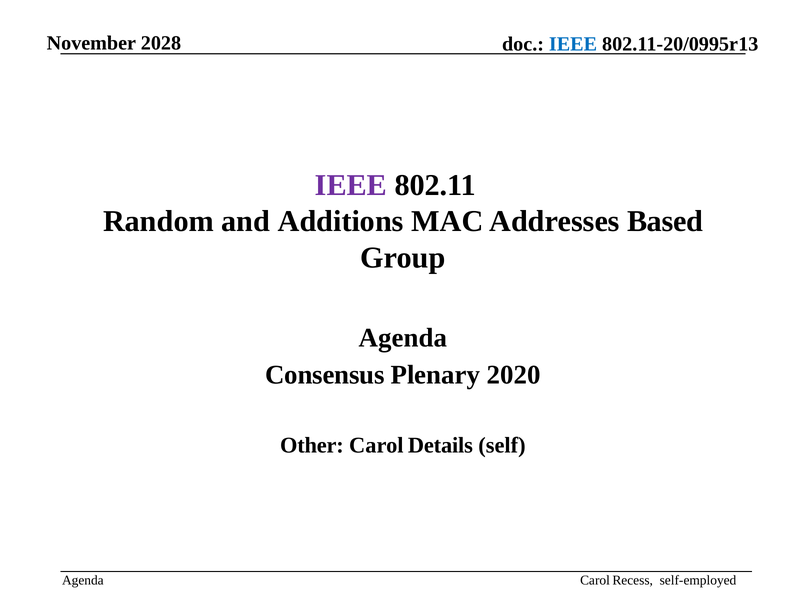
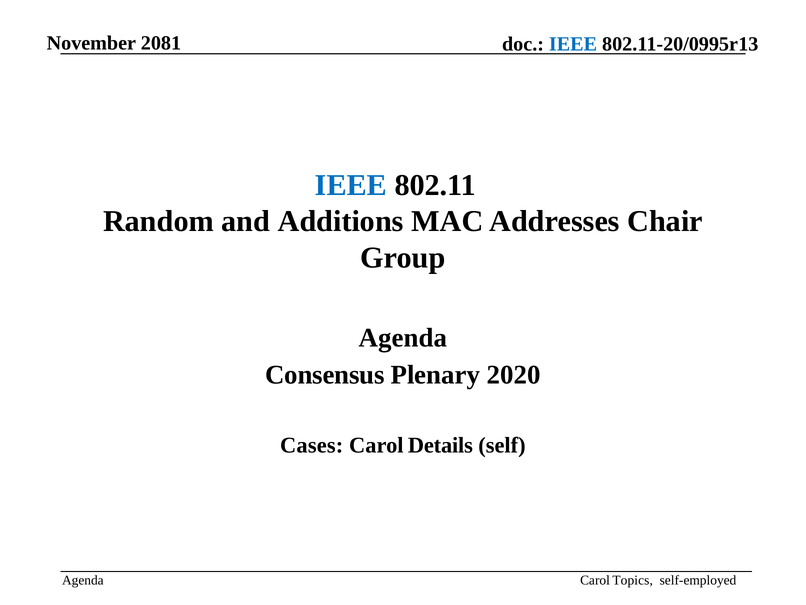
2028: 2028 -> 2081
IEEE at (351, 185) colour: purple -> blue
Based: Based -> Chair
Other: Other -> Cases
Recess: Recess -> Topics
